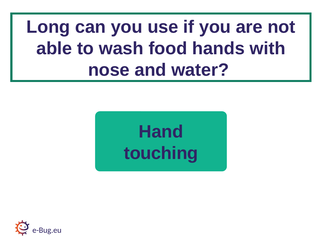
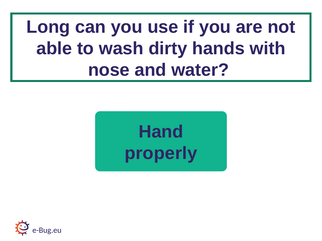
food: food -> dirty
touching: touching -> properly
